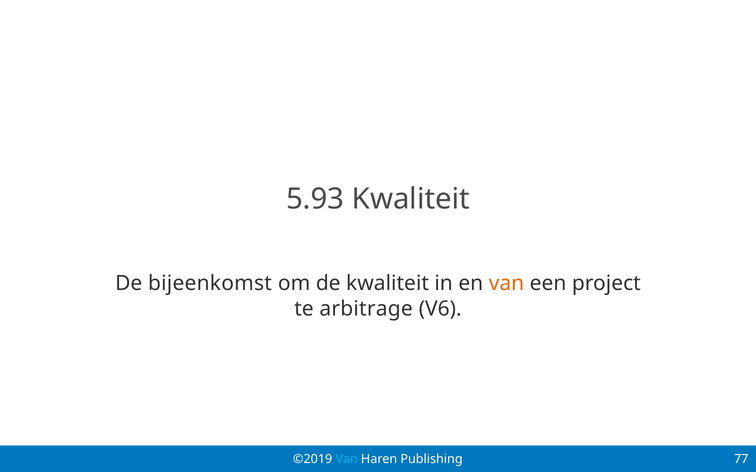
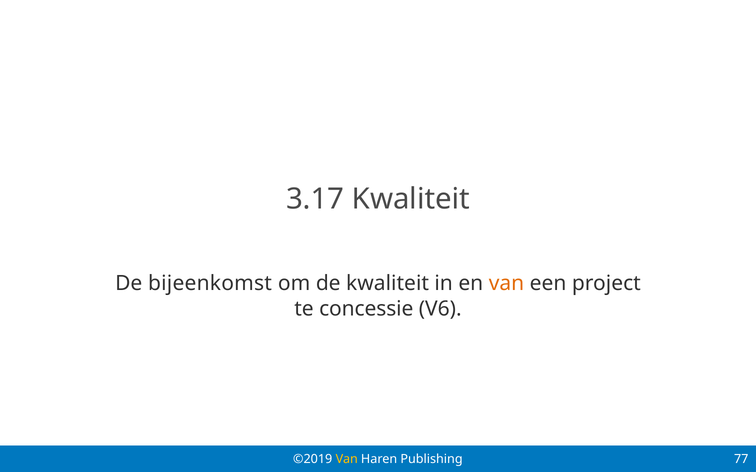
5.93: 5.93 -> 3.17
arbitrage: arbitrage -> concessie
Van at (347, 459) colour: light blue -> yellow
